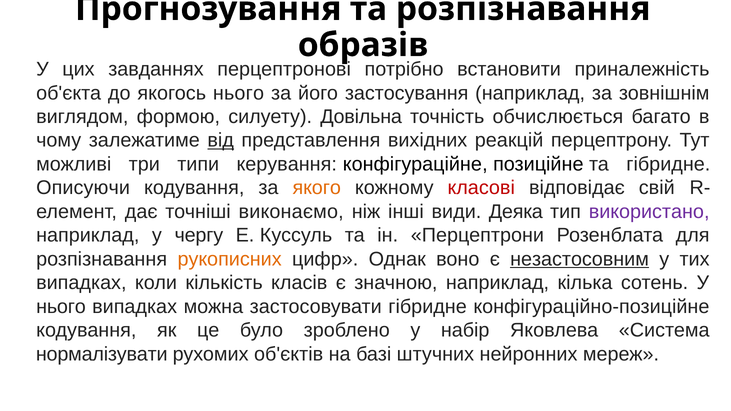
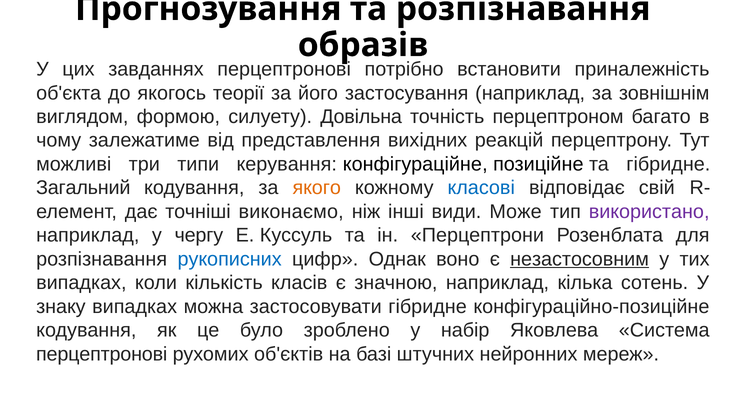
якогось нього: нього -> теорії
обчислюється: обчислюється -> перцептроном
від underline: present -> none
Описуючи: Описуючи -> Загальний
класові colour: red -> blue
Деяка: Деяка -> Може
рукописних colour: orange -> blue
нього at (61, 307): нього -> знаку
нормалізувати at (102, 354): нормалізувати -> перцептронові
